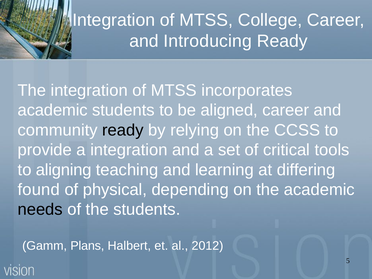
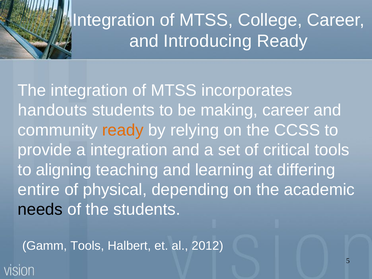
academic at (53, 110): academic -> handouts
aligned: aligned -> making
ready at (123, 130) colour: black -> orange
found: found -> entire
Gamm Plans: Plans -> Tools
